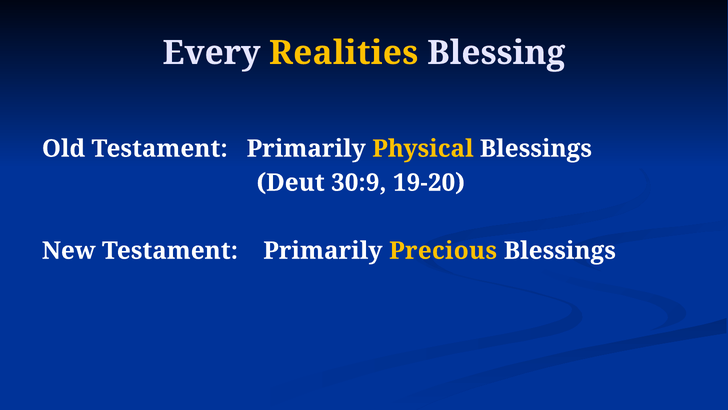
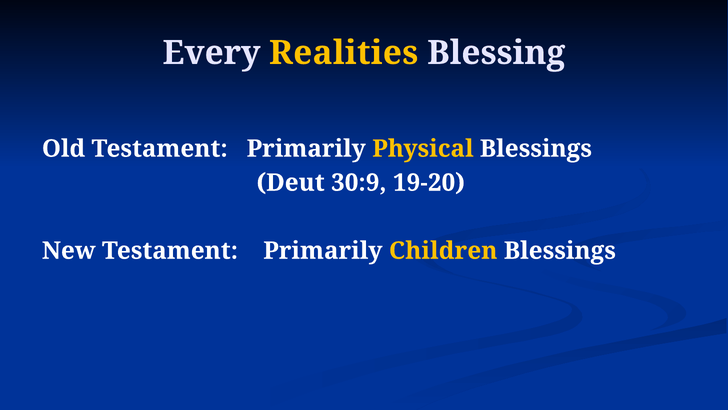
Precious: Precious -> Children
